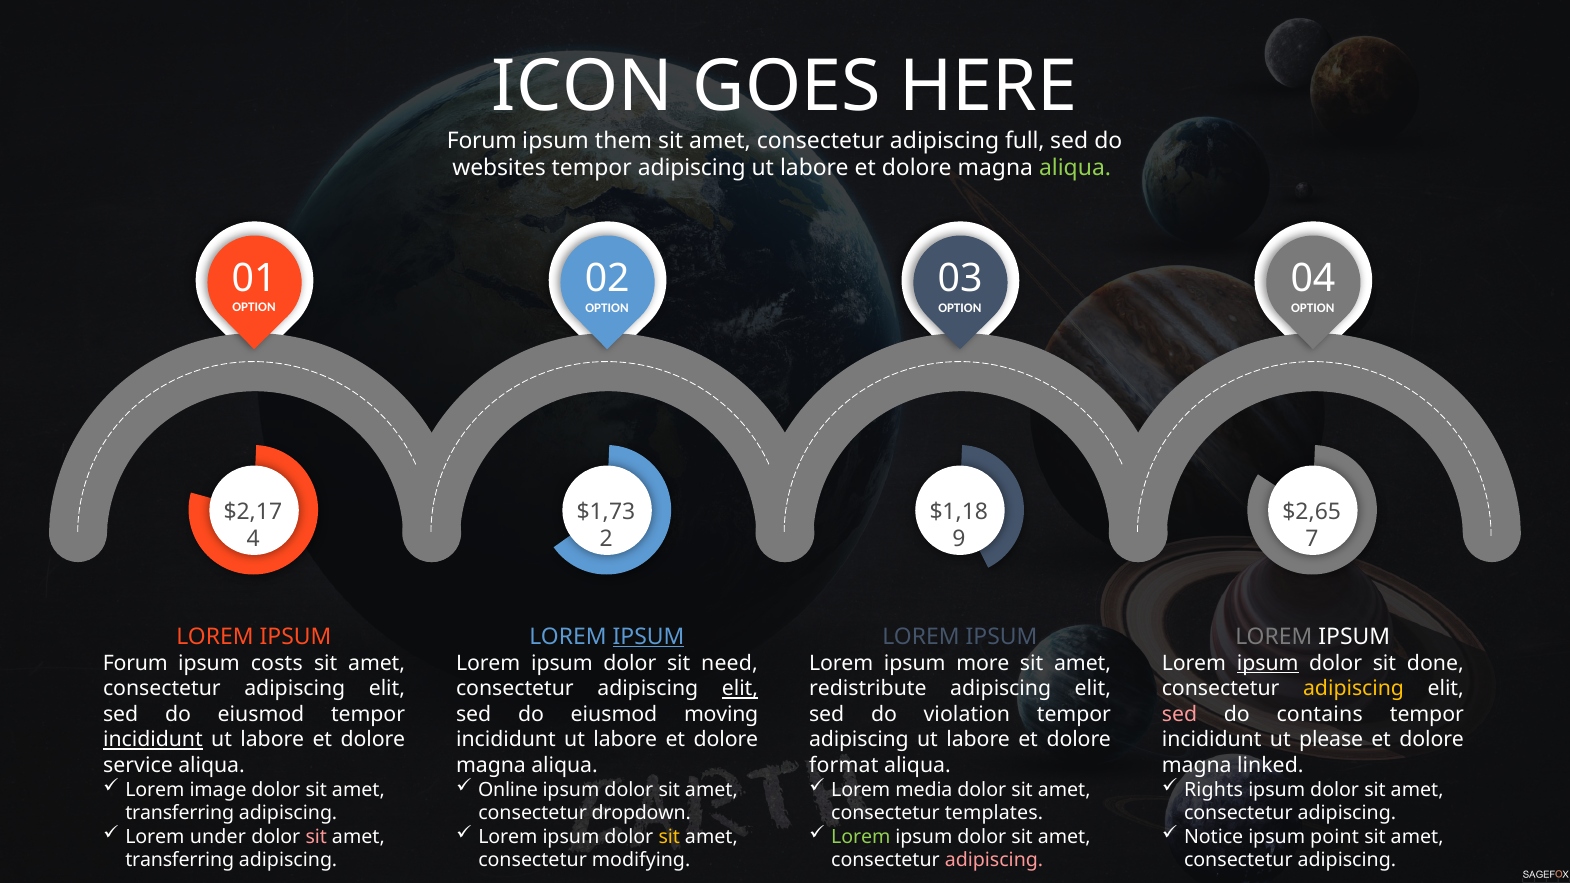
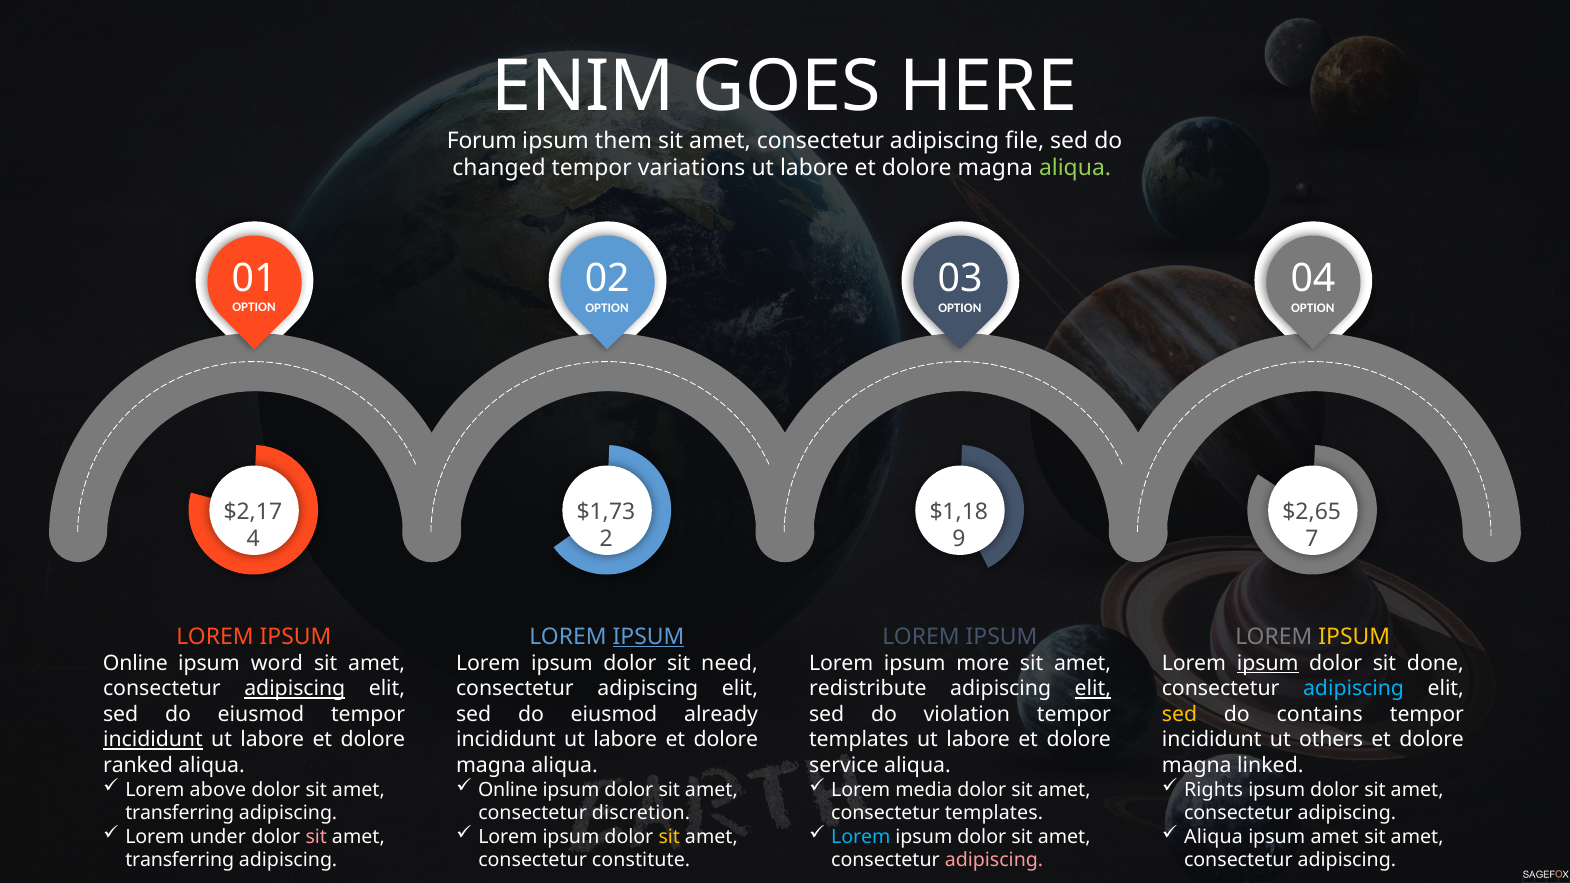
ICON: ICON -> ENIM
full: full -> file
websites: websites -> changed
adipiscing at (692, 168): adipiscing -> variations
IPSUM at (1354, 637) colour: white -> yellow
Forum at (135, 663): Forum -> Online
costs: costs -> word
adipiscing at (295, 689) underline: none -> present
elit at (740, 689) underline: present -> none
elit at (1093, 689) underline: none -> present
adipiscing at (1354, 689) colour: yellow -> light blue
moving: moving -> already
sed at (1180, 714) colour: pink -> yellow
adipiscing at (859, 740): adipiscing -> templates
please: please -> others
service: service -> ranked
format: format -> service
image: image -> above
dropdown: dropdown -> discretion
Lorem at (861, 837) colour: light green -> light blue
Notice at (1214, 837): Notice -> Aliqua
ipsum point: point -> amet
modifying: modifying -> constitute
